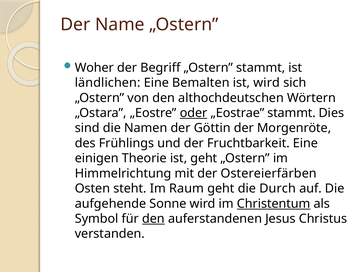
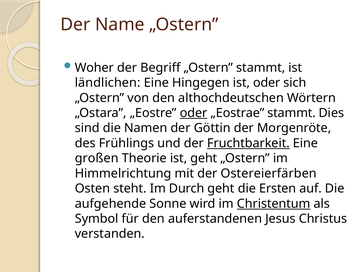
Bemalten: Bemalten -> Hingegen
ist wird: wird -> oder
Fruchtbarkeit underline: none -> present
einigen: einigen -> großen
Raum: Raum -> Durch
Durch: Durch -> Ersten
den at (153, 218) underline: present -> none
